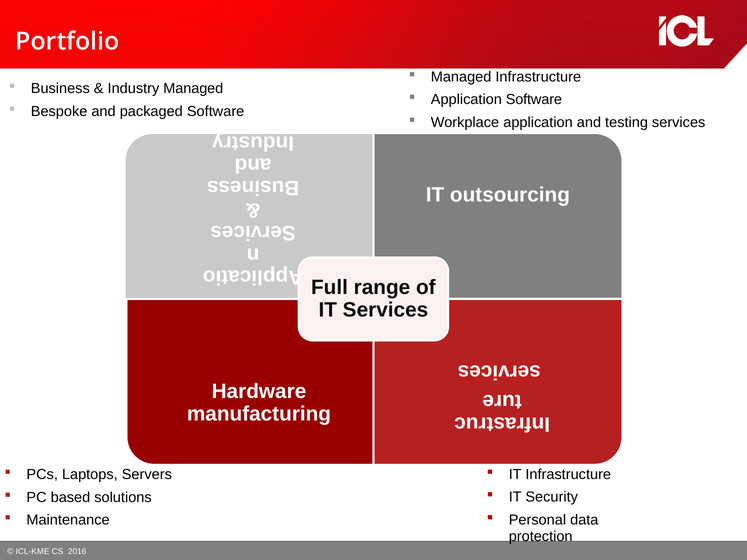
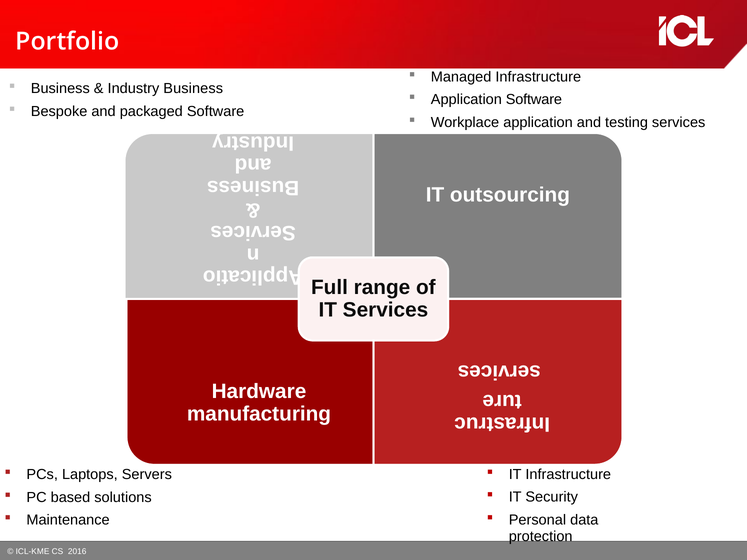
Industry Managed: Managed -> Business
